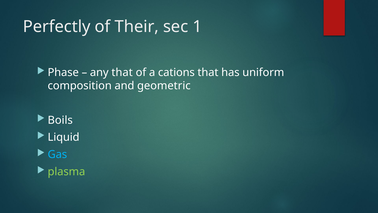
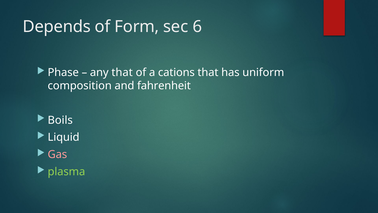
Perfectly: Perfectly -> Depends
Their: Their -> Form
1: 1 -> 6
geometric: geometric -> fahrenheit
Gas colour: light blue -> pink
